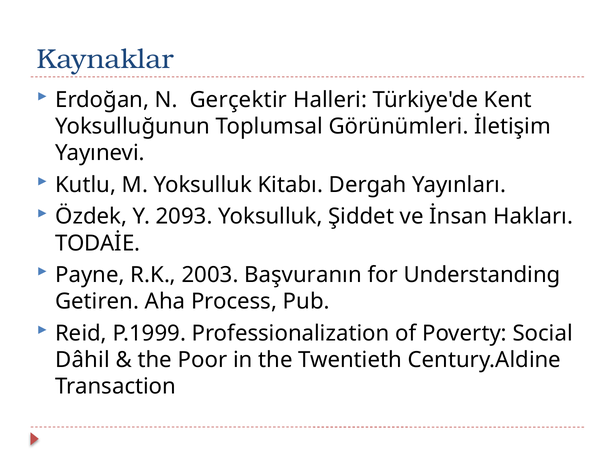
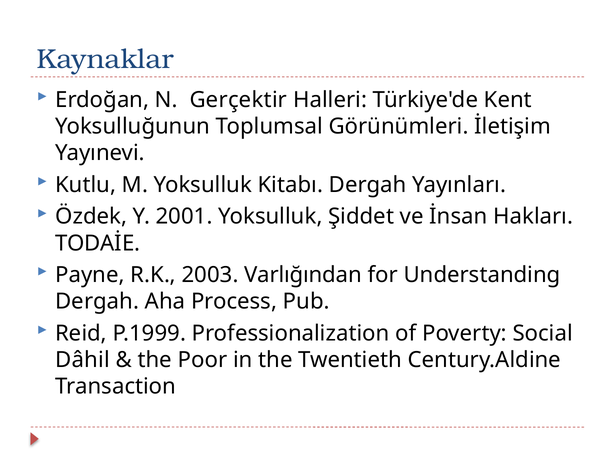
2093: 2093 -> 2001
Başvuranın: Başvuranın -> Varlığından
Getiren at (97, 302): Getiren -> Dergah
